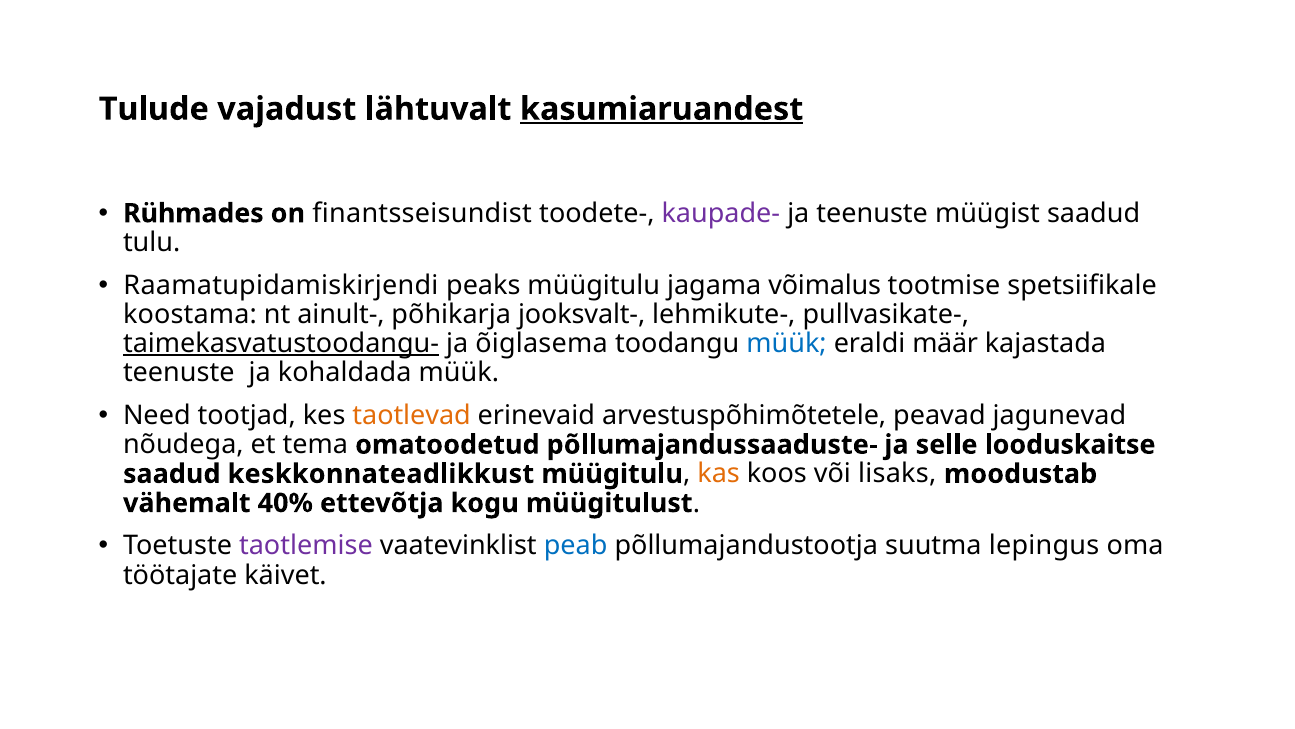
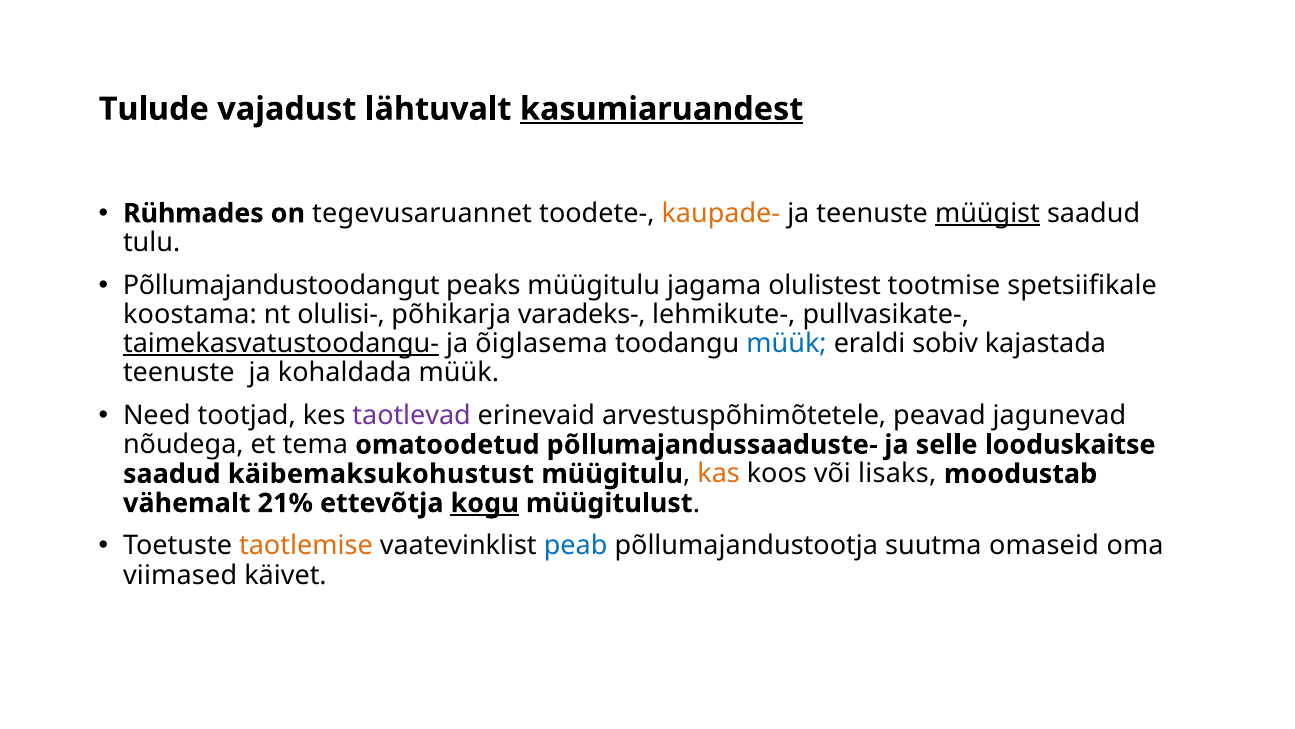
finantsseisundist: finantsseisundist -> tegevusaruannet
kaupade- colour: purple -> orange
müügist underline: none -> present
Raamatupidamiskirjendi: Raamatupidamiskirjendi -> Põllumajandustoodangut
võimalus: võimalus -> olulistest
ainult-: ainult- -> olulisi-
jooksvalt-: jooksvalt- -> varadeks-
määr: määr -> sobiv
taotlevad colour: orange -> purple
keskkonnateadlikkust: keskkonnateadlikkust -> käibemaksukohustust
40%: 40% -> 21%
kogu underline: none -> present
taotlemise colour: purple -> orange
lepingus: lepingus -> omaseid
töötajate: töötajate -> viimased
